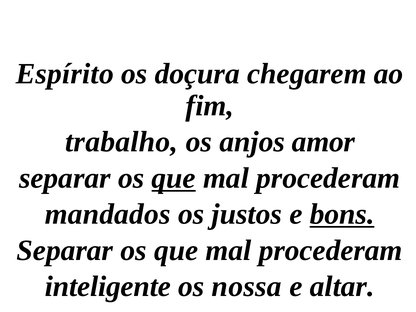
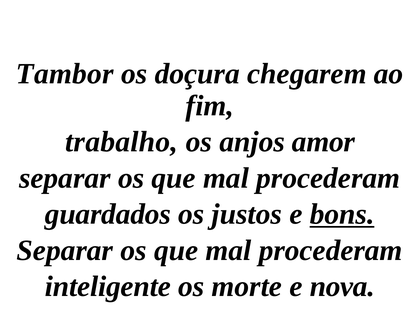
Espírito: Espírito -> Tambor
que at (174, 178) underline: present -> none
mandados: mandados -> guardados
nossa: nossa -> morte
altar: altar -> nova
